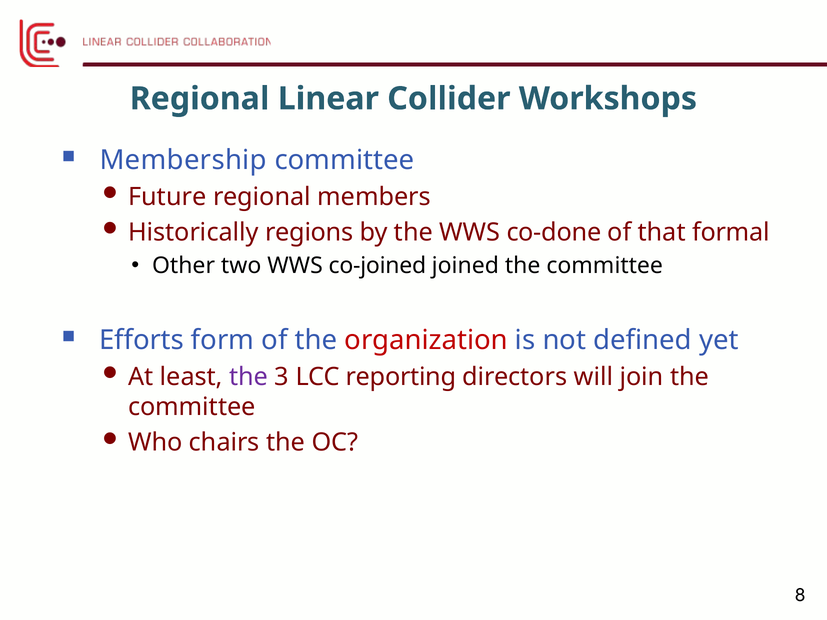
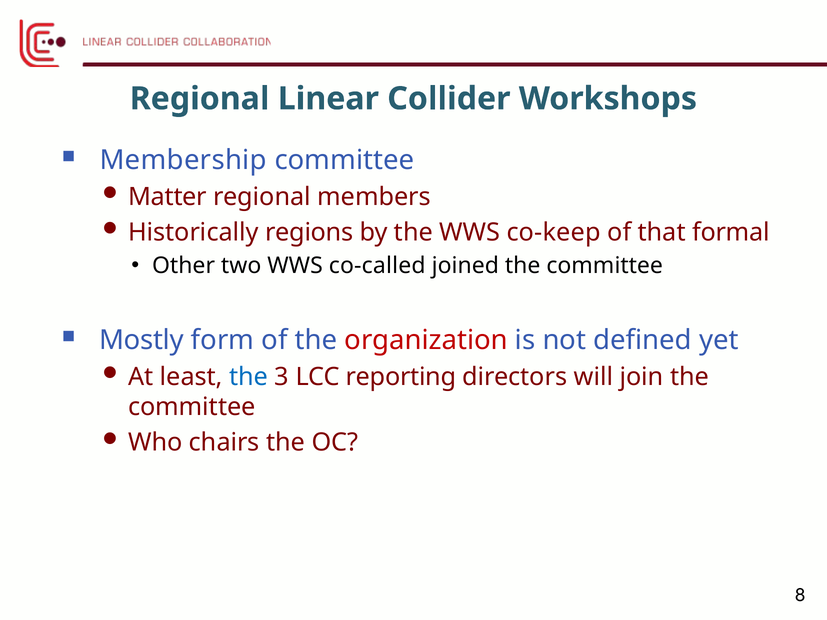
Future: Future -> Matter
co-done: co-done -> co-keep
co-joined: co-joined -> co-called
Efforts: Efforts -> Mostly
the at (249, 377) colour: purple -> blue
